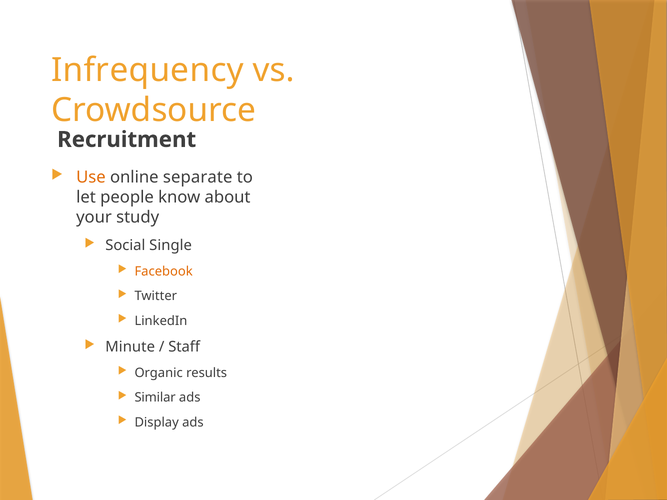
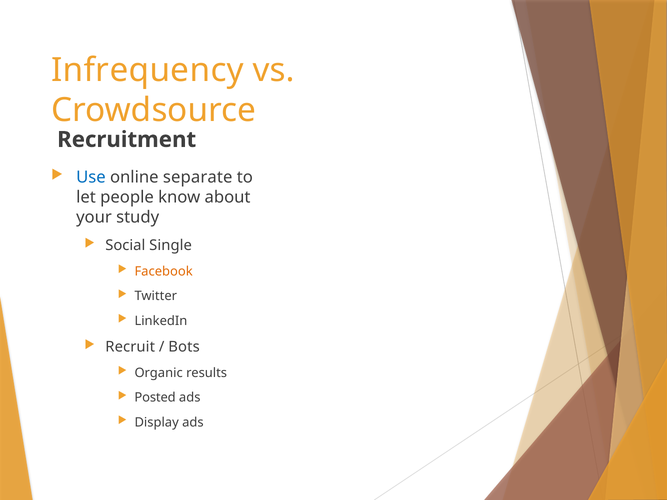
Use colour: orange -> blue
Minute: Minute -> Recruit
Staff: Staff -> Bots
Similar: Similar -> Posted
